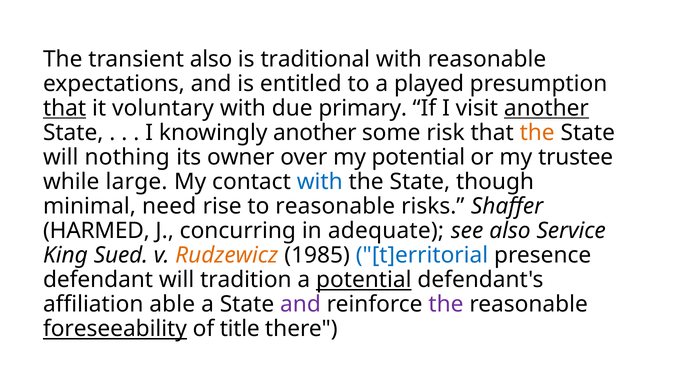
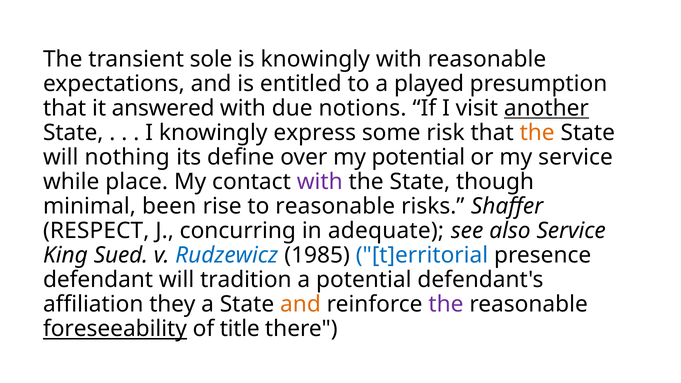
transient also: also -> sole
is traditional: traditional -> knowingly
that at (65, 108) underline: present -> none
voluntary: voluntary -> answered
primary: primary -> notions
knowingly another: another -> express
owner: owner -> define
my trustee: trustee -> service
large: large -> place
with at (320, 182) colour: blue -> purple
need: need -> been
HARMED: HARMED -> RESPECT
Rudzewicz colour: orange -> blue
potential at (364, 280) underline: present -> none
able: able -> they
and at (300, 304) colour: purple -> orange
